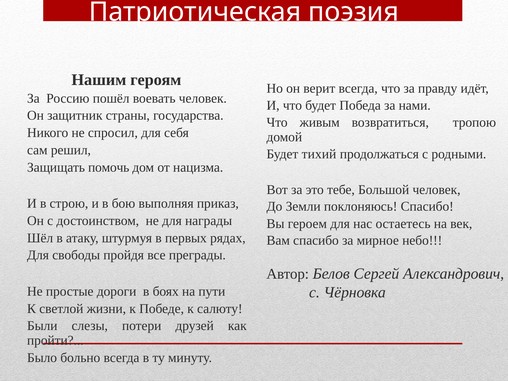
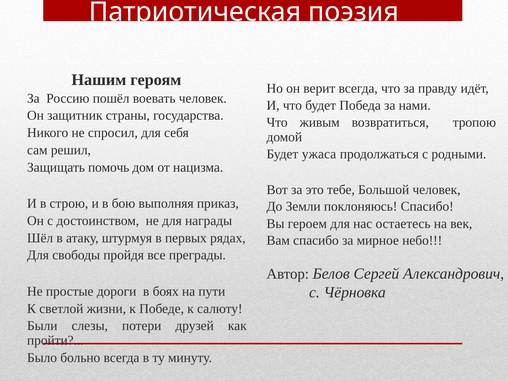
тихий: тихий -> ужаса
